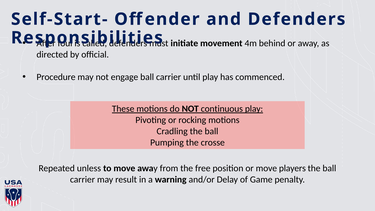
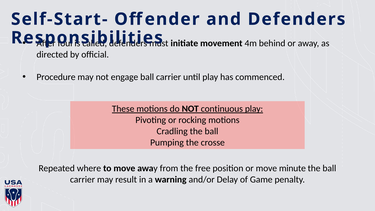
unless: unless -> where
players: players -> minute
